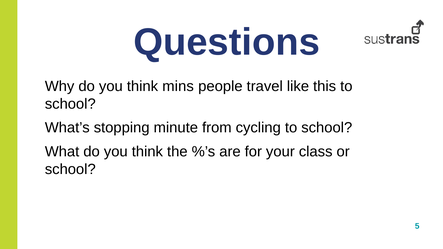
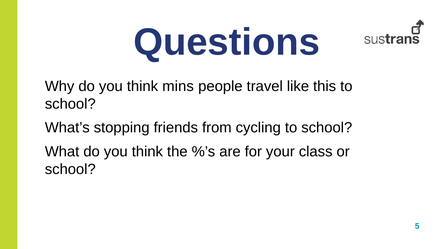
minute: minute -> friends
